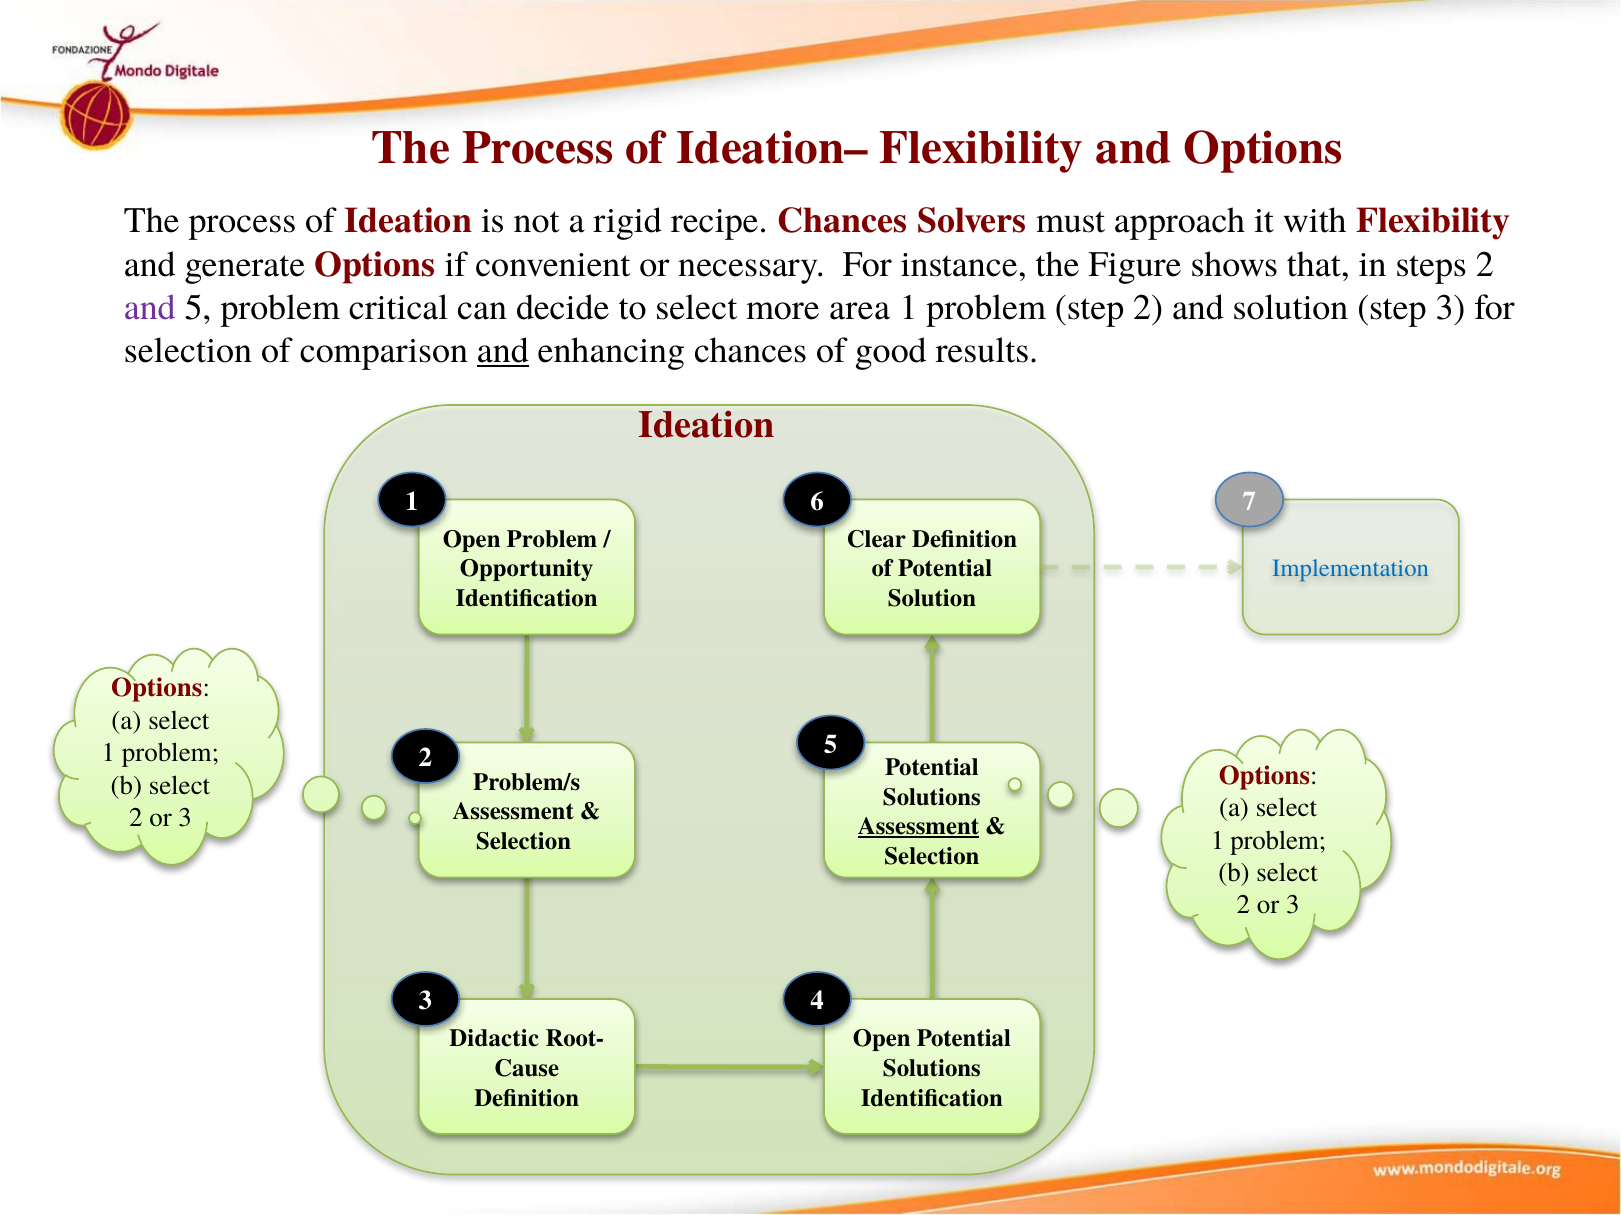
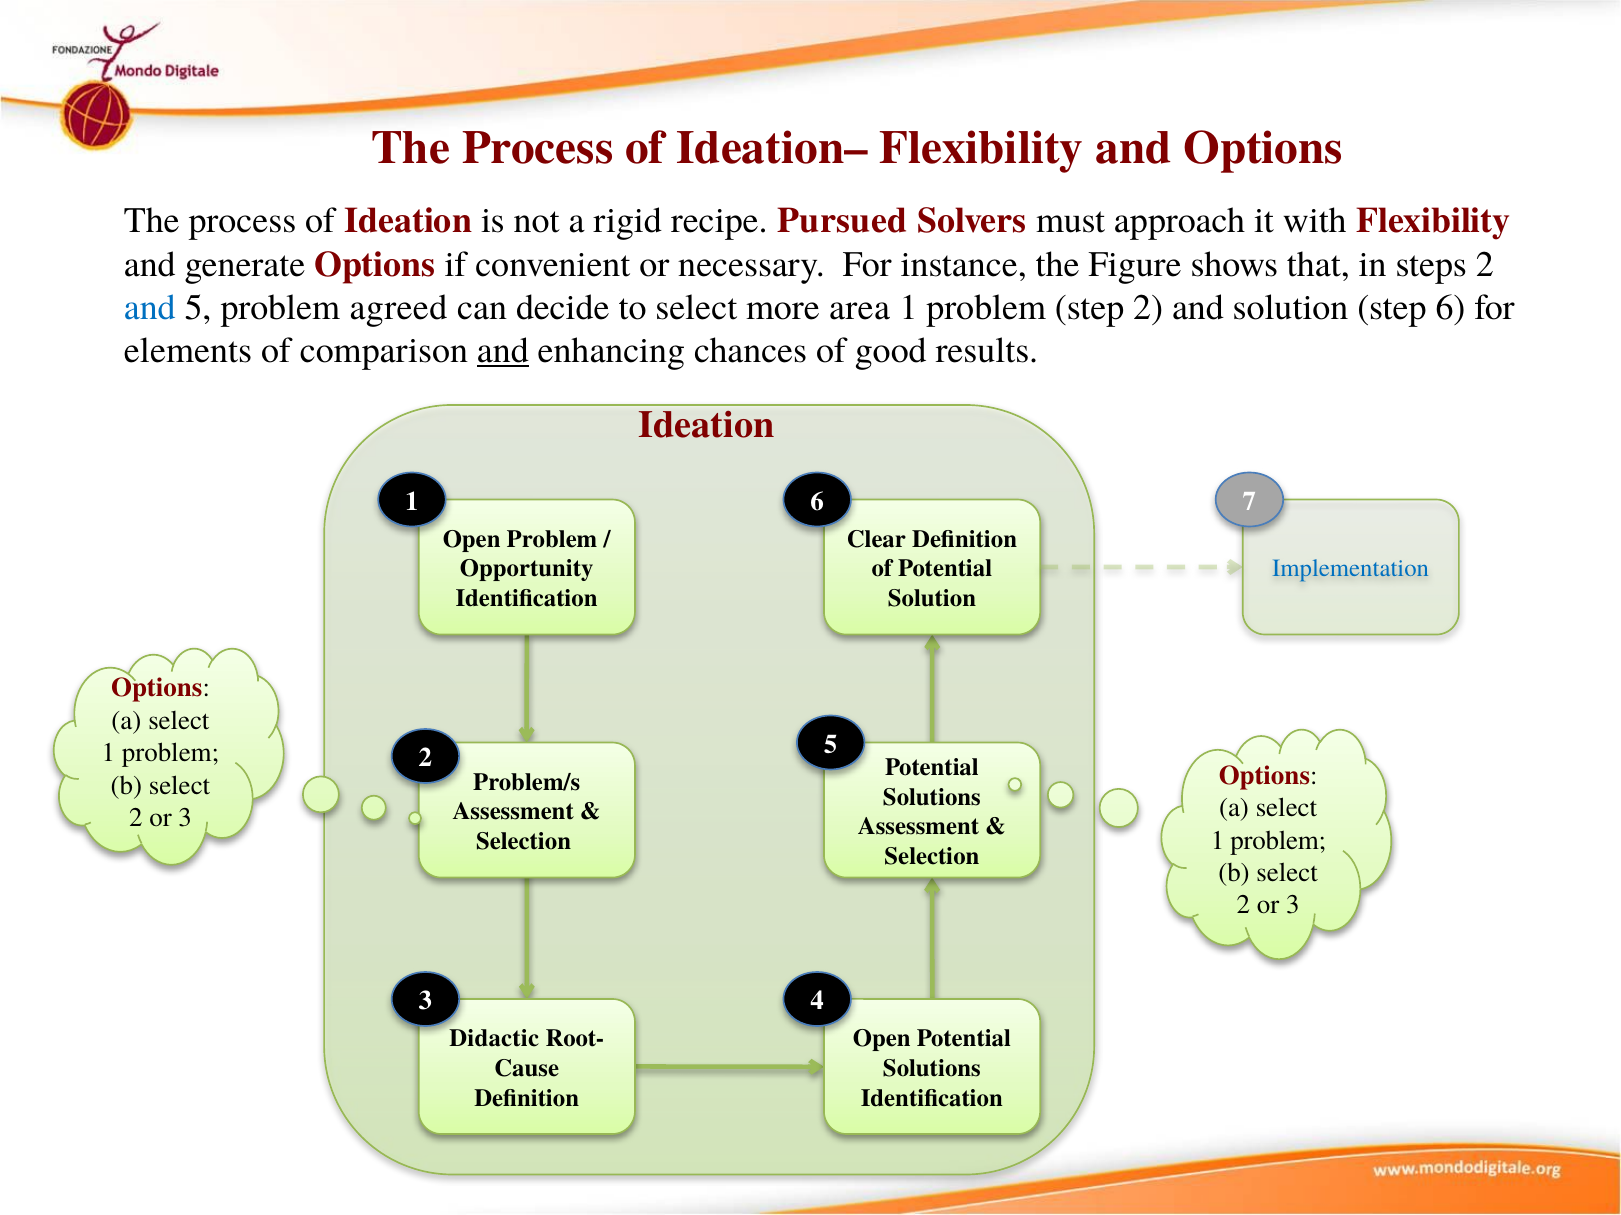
recipe Chances: Chances -> Pursued
and at (150, 308) colour: purple -> blue
critical: critical -> agreed
step 3: 3 -> 6
selection at (188, 351): selection -> elements
Assessment at (918, 827) underline: present -> none
